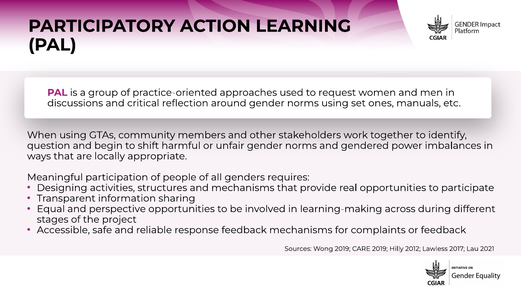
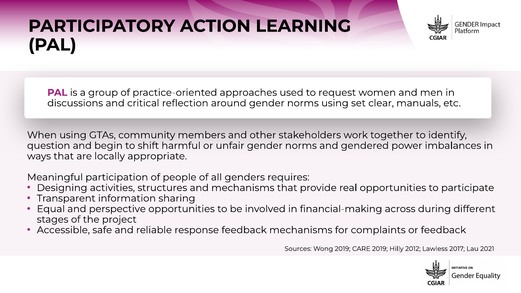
ones: ones -> clear
learning-making: learning-making -> financial-making
